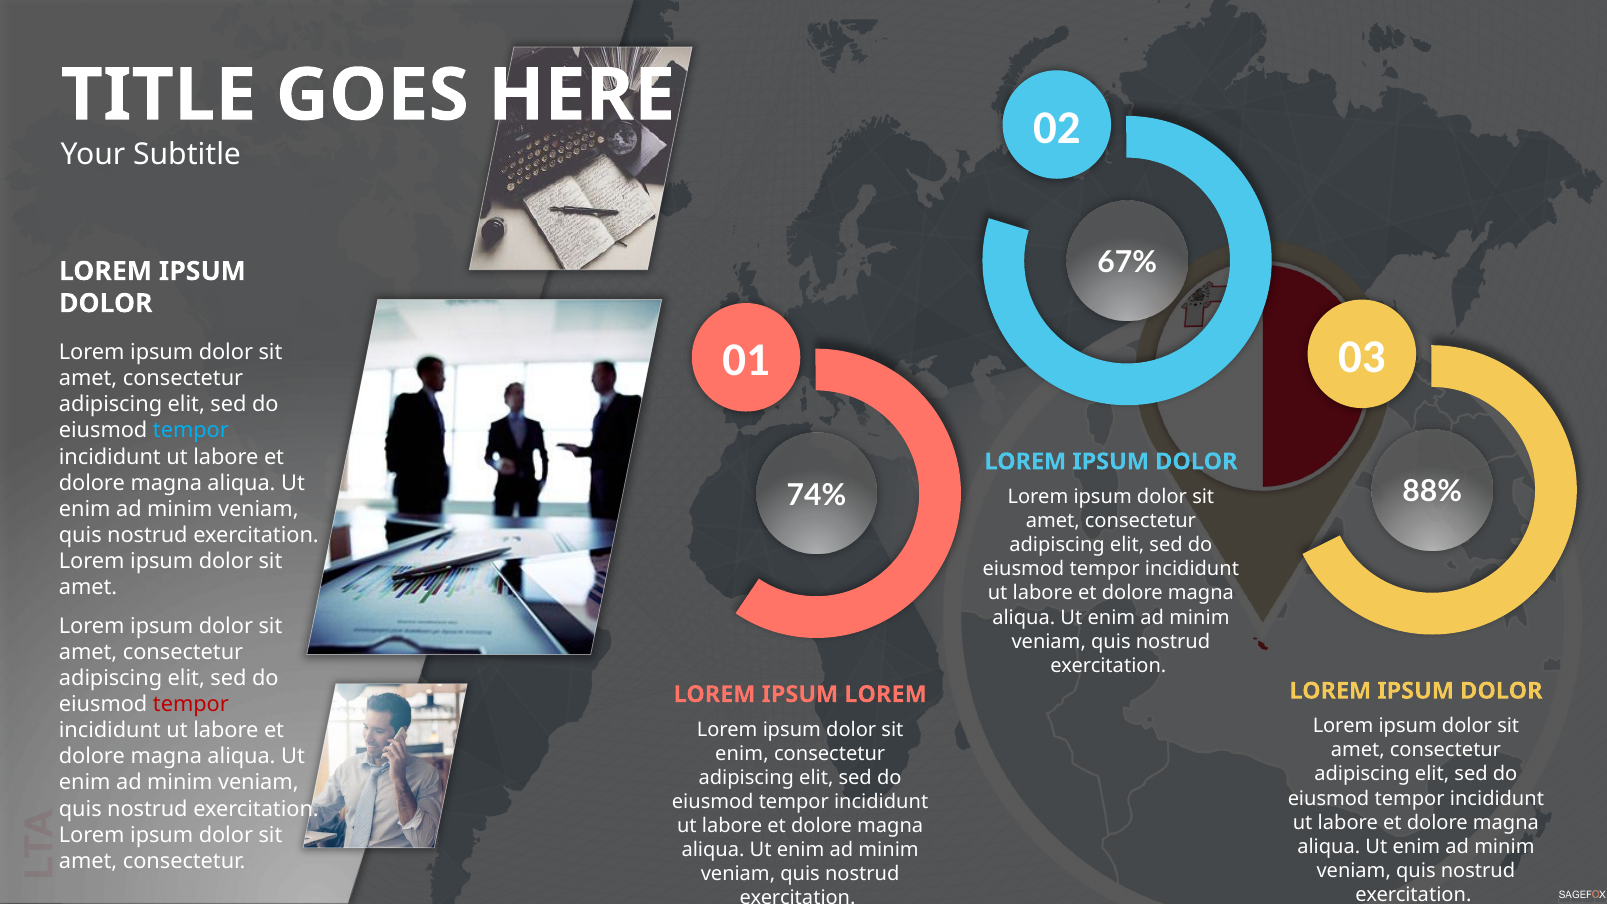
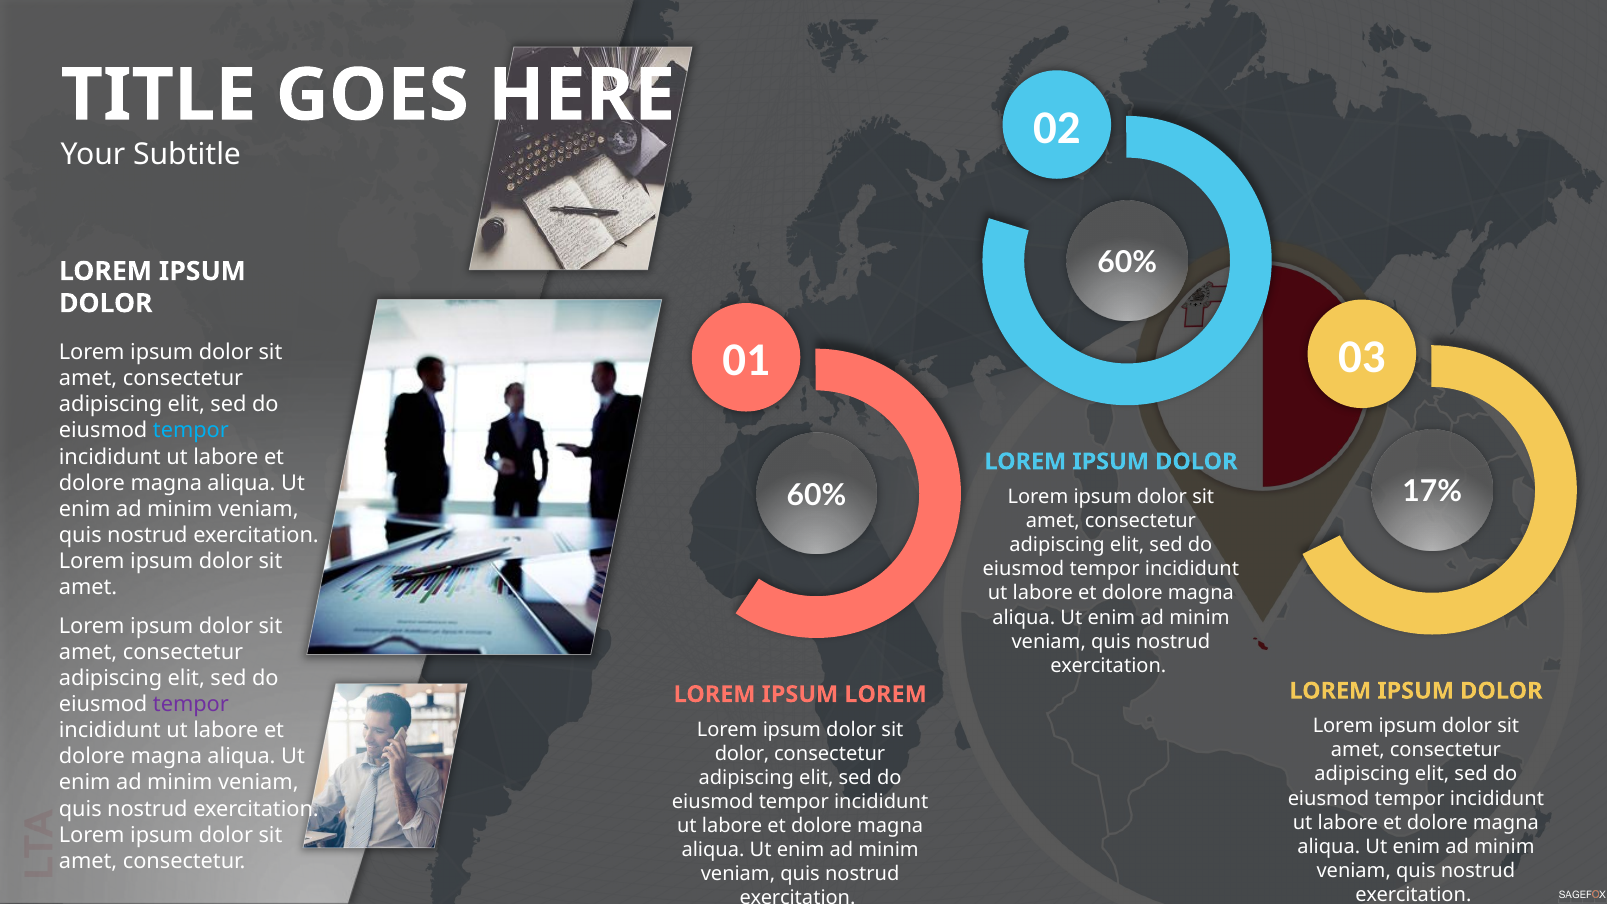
67% at (1127, 263): 67% -> 60%
88%: 88% -> 17%
74% at (816, 495): 74% -> 60%
tempor at (191, 704) colour: red -> purple
enim at (742, 754): enim -> dolor
